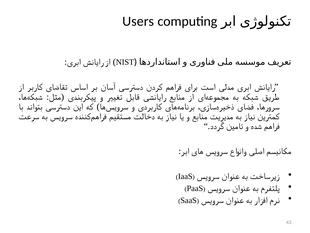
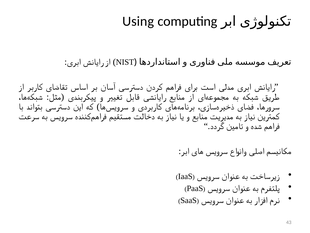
Users: Users -> Using
